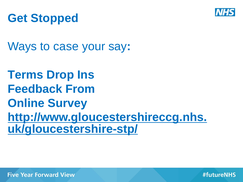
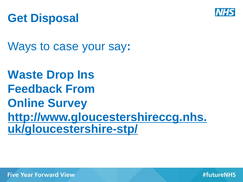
Stopped: Stopped -> Disposal
Terms: Terms -> Waste
